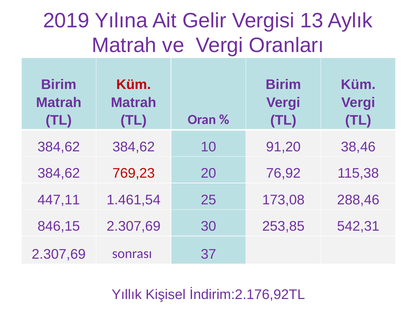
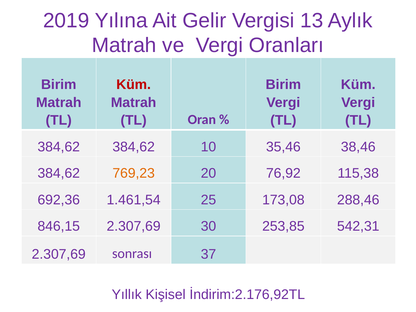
91,20: 91,20 -> 35,46
769,23 colour: red -> orange
447,11: 447,11 -> 692,36
